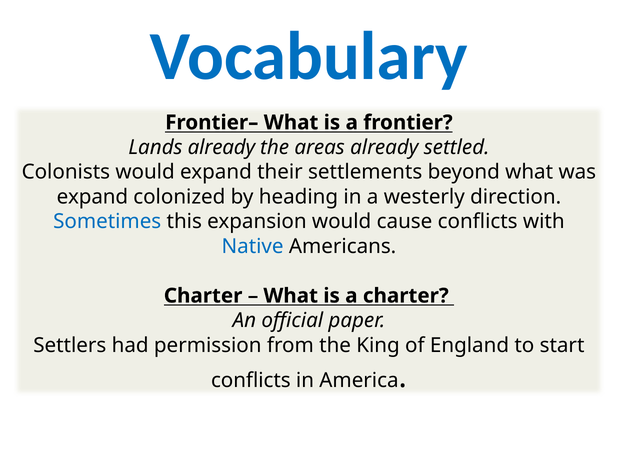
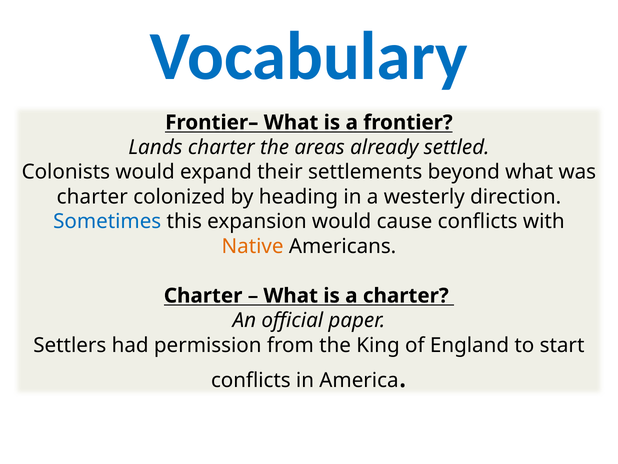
Lands already: already -> charter
expand at (92, 197): expand -> charter
Native colour: blue -> orange
